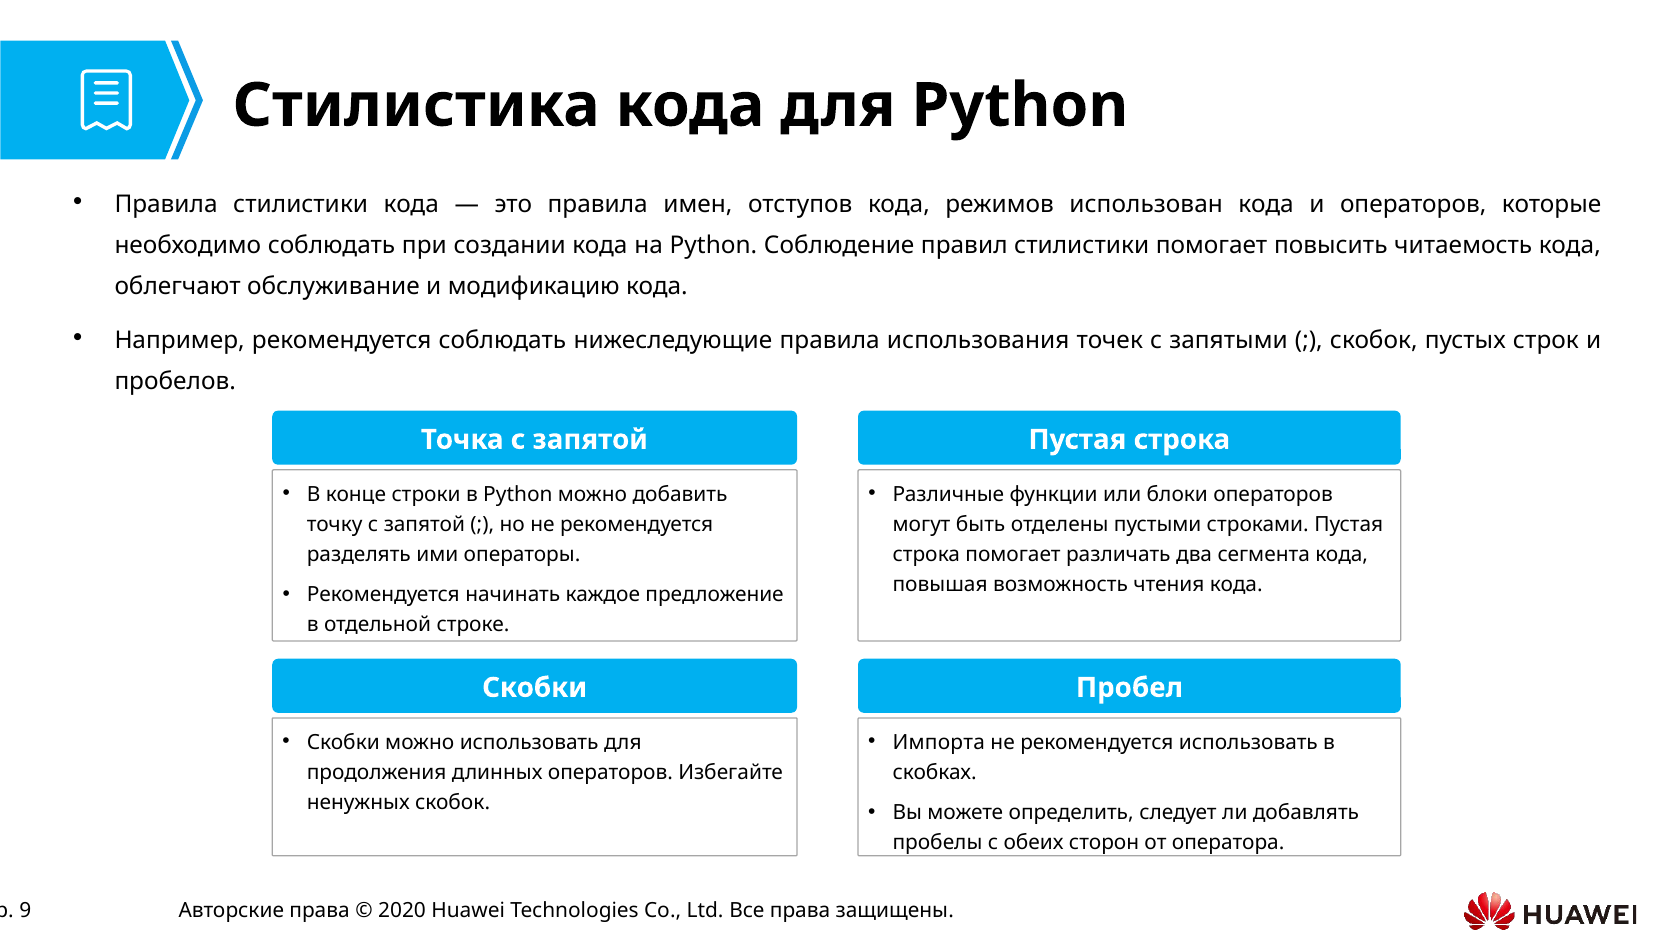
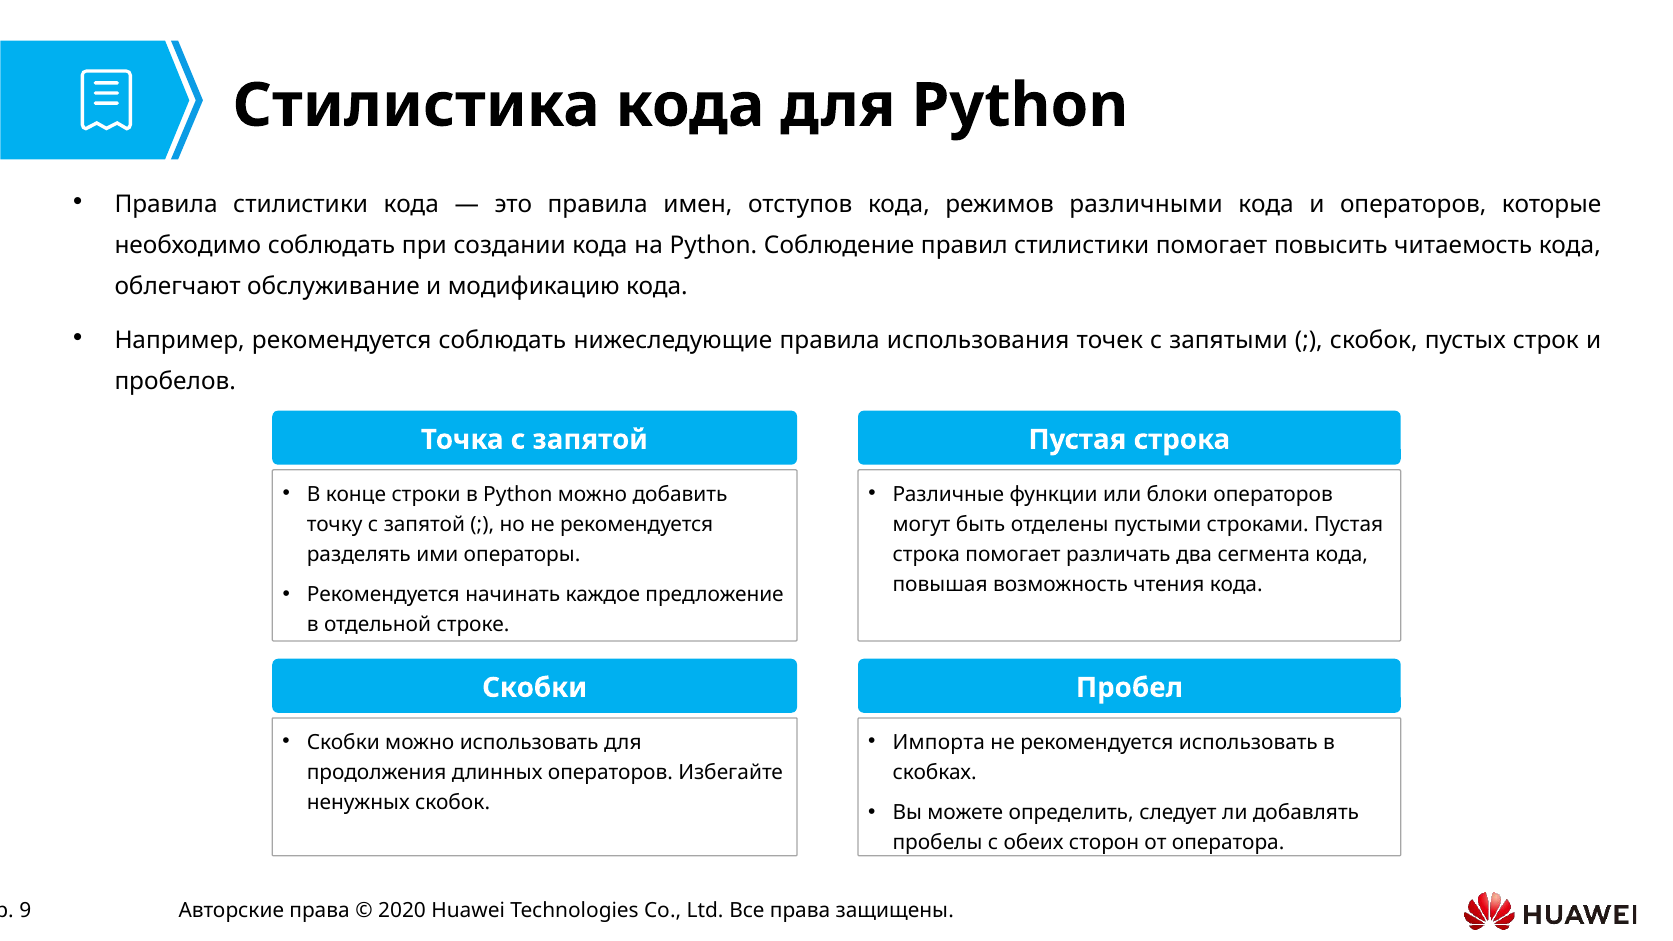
использован: использован -> различными
